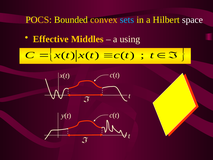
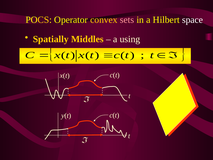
Bounded: Bounded -> Operator
sets colour: light blue -> pink
Effective: Effective -> Spatially
